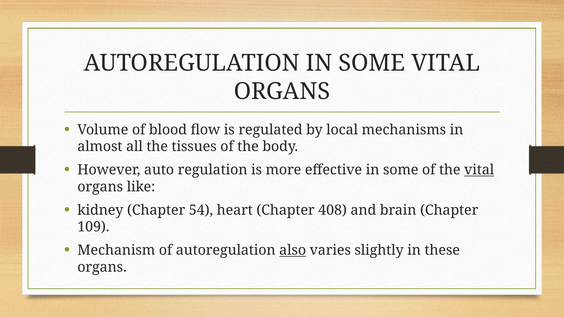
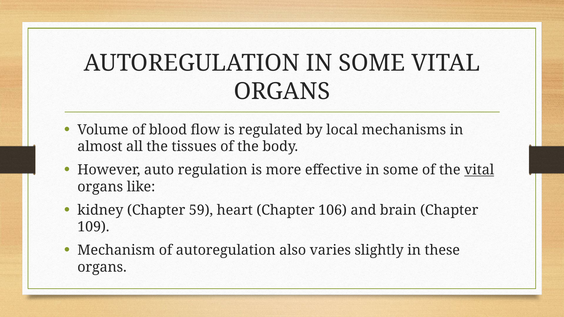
54: 54 -> 59
408: 408 -> 106
also underline: present -> none
